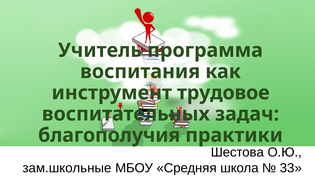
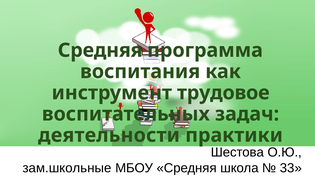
Учитель at (100, 50): Учитель -> Средняя
благополучия: благополучия -> деятельности
